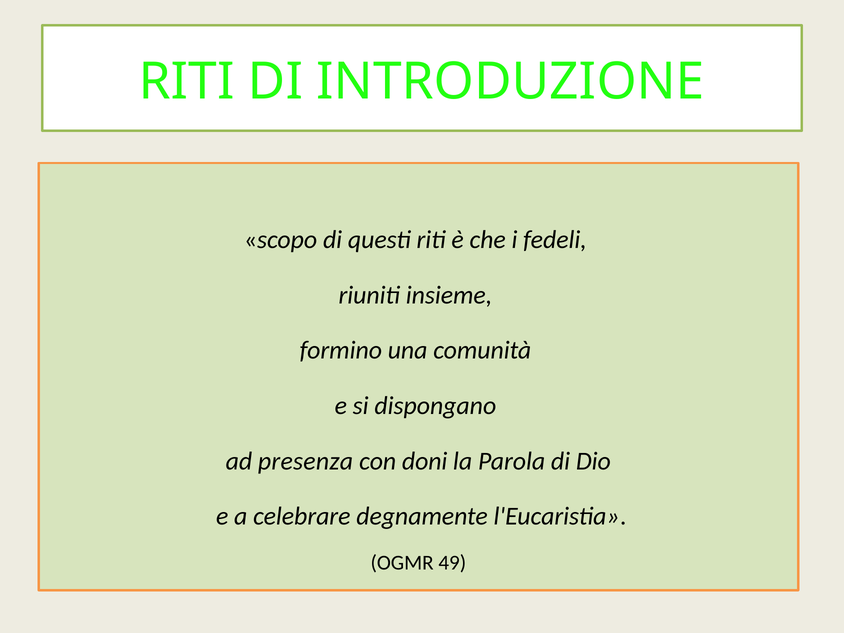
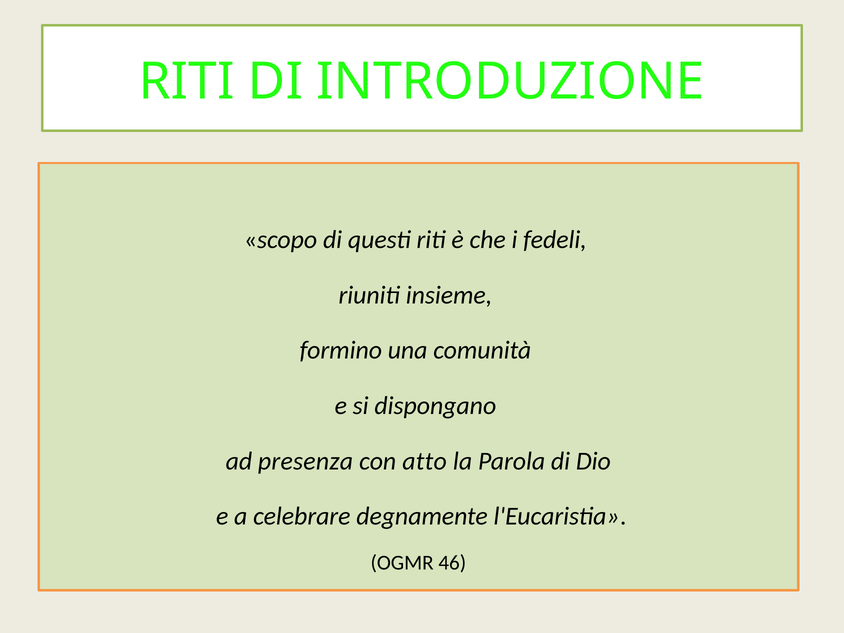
doni: doni -> atto
49: 49 -> 46
